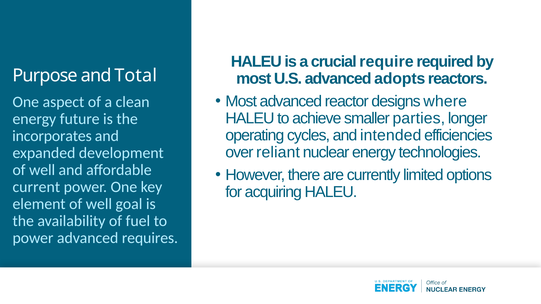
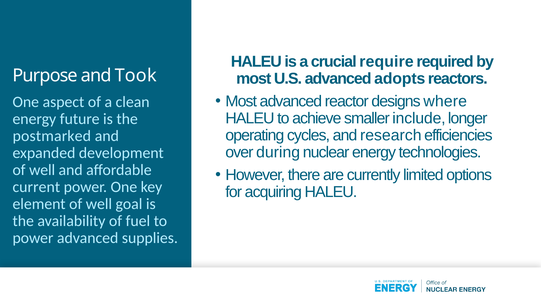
Total: Total -> Took
parties: parties -> include
intended: intended -> research
incorporates: incorporates -> postmarked
reliant: reliant -> during
requires: requires -> supplies
